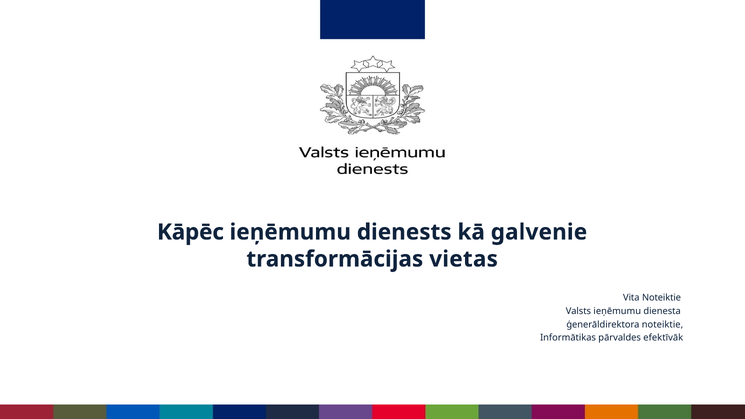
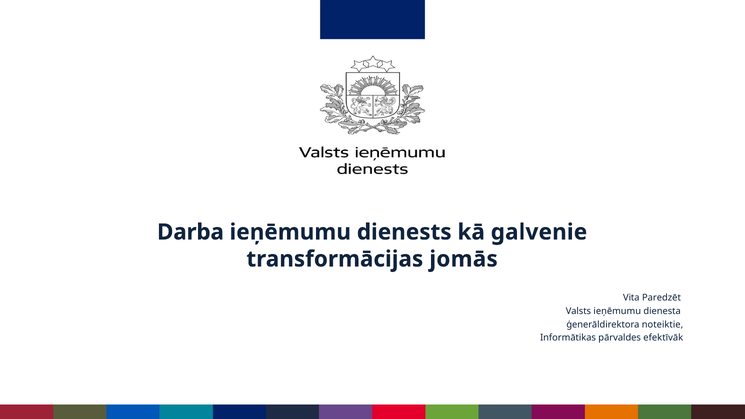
Kāpēc: Kāpēc -> Darba
vietas: vietas -> jomās
Vita Noteiktie: Noteiktie -> Paredzēt
